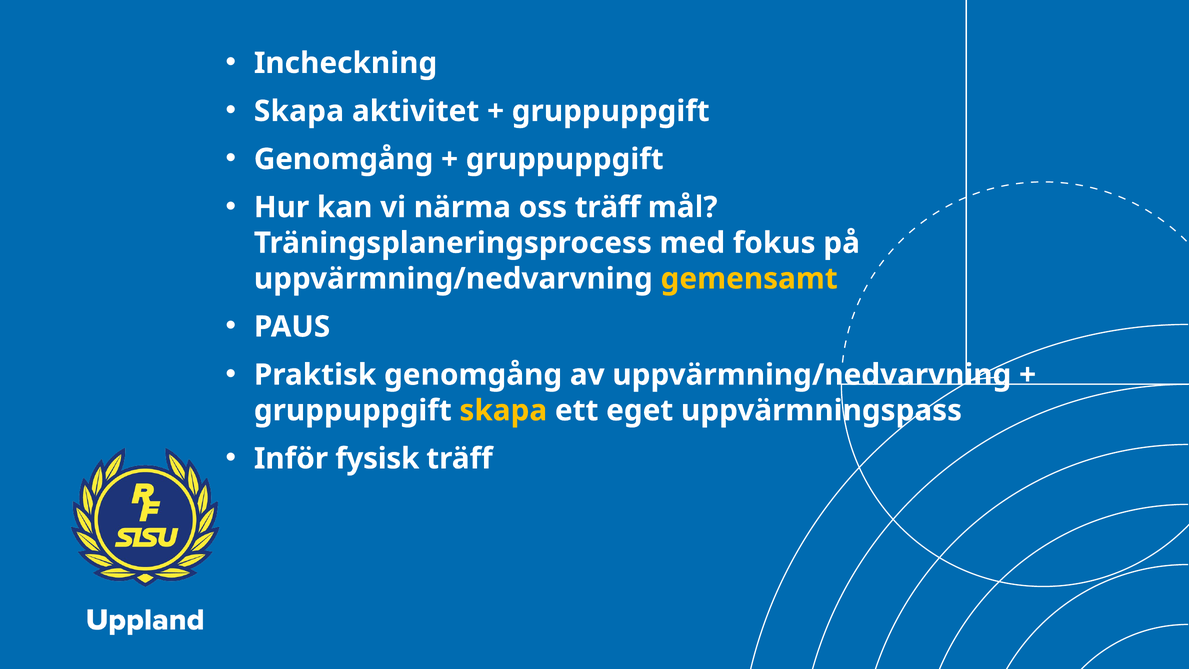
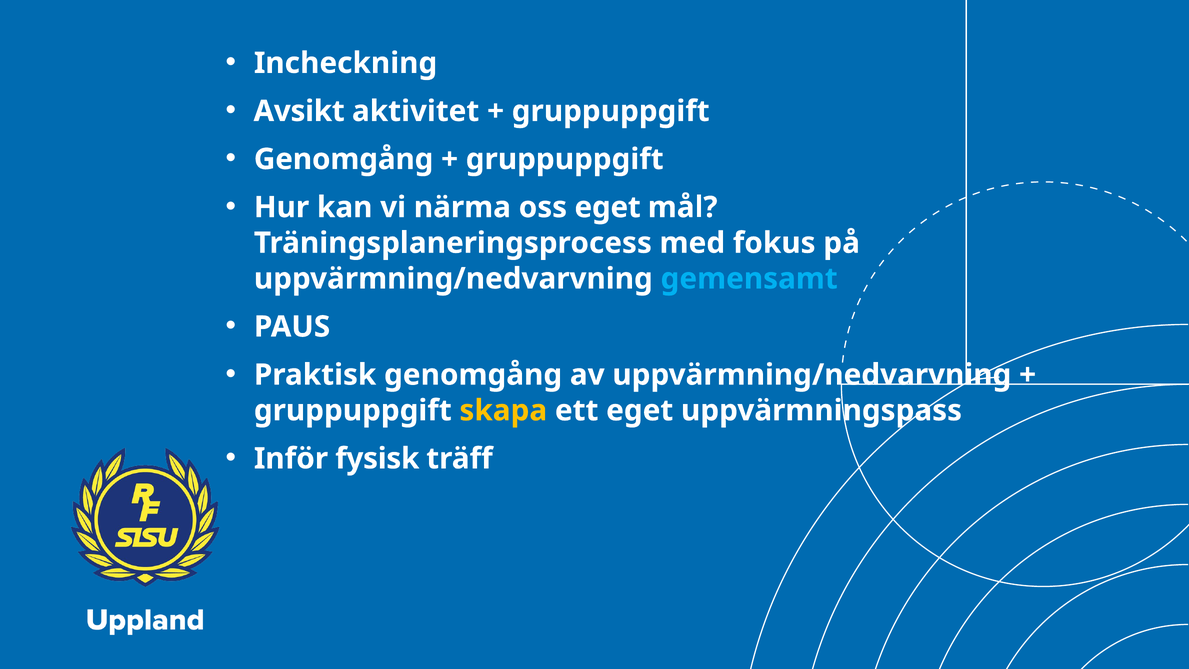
Skapa at (299, 111): Skapa -> Avsikt
oss träff: träff -> eget
gemensamt colour: yellow -> light blue
